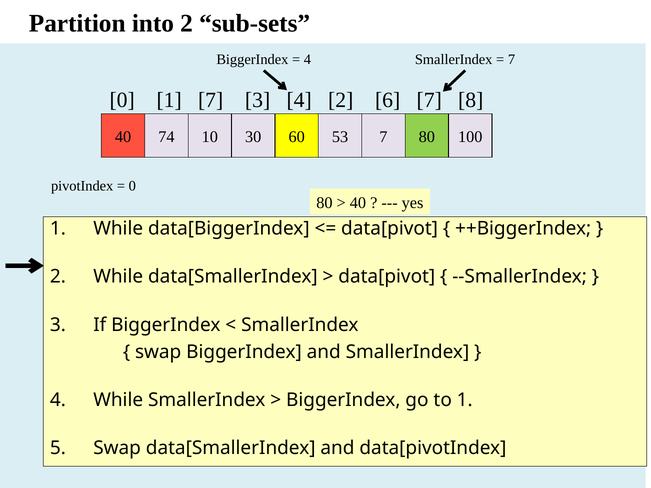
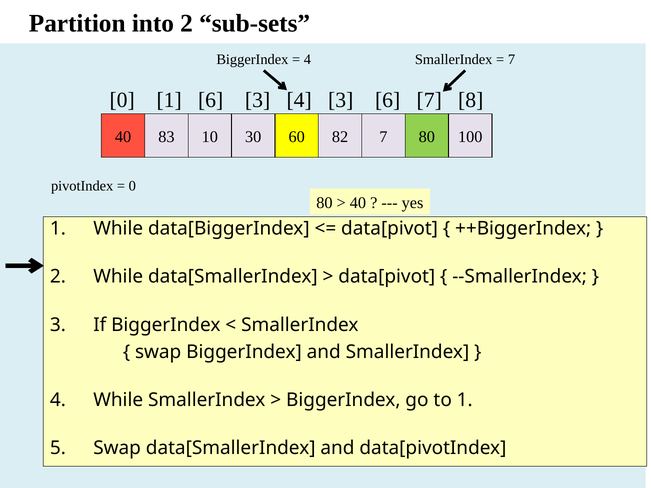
1 7: 7 -> 6
4 2: 2 -> 3
74: 74 -> 83
53: 53 -> 82
